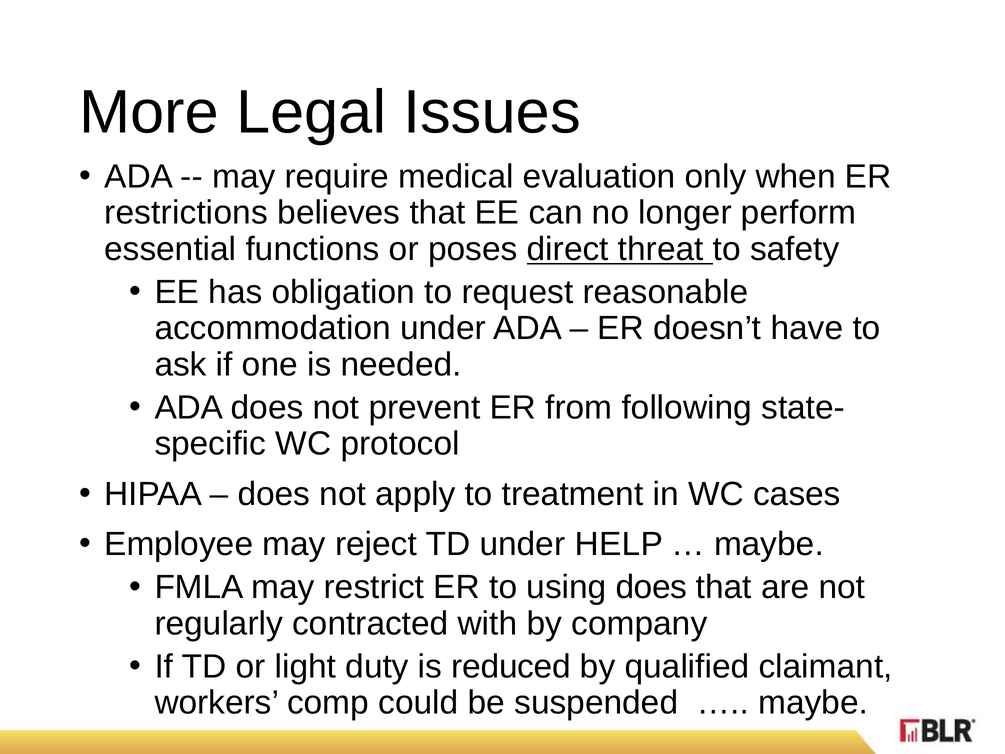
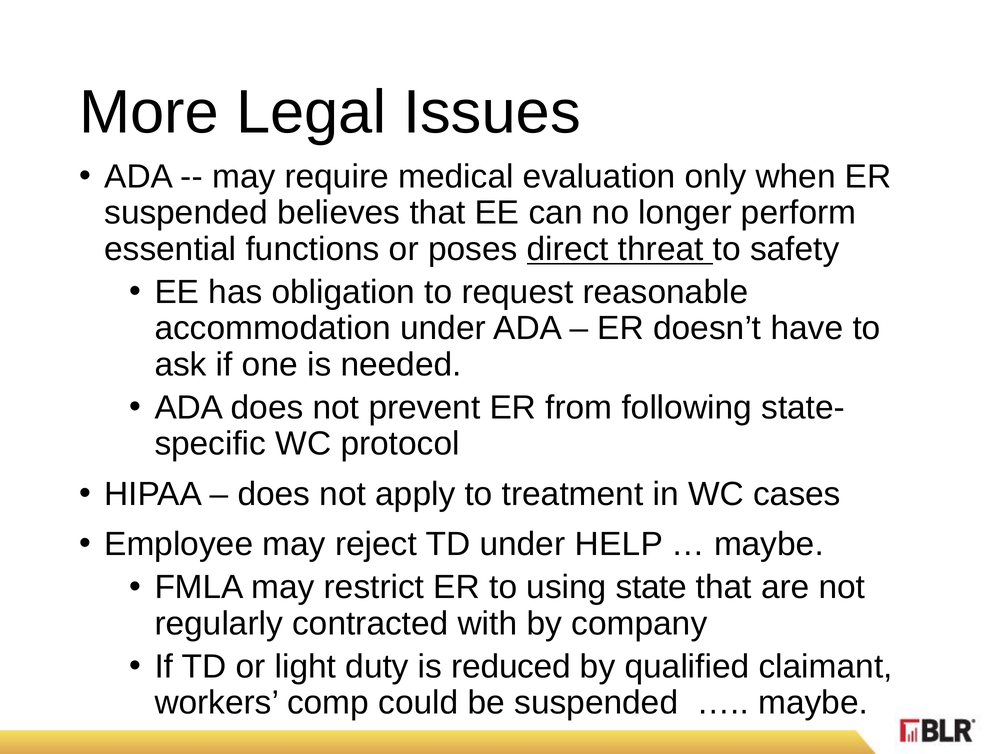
restrictions at (186, 213): restrictions -> suspended
using does: does -> state
